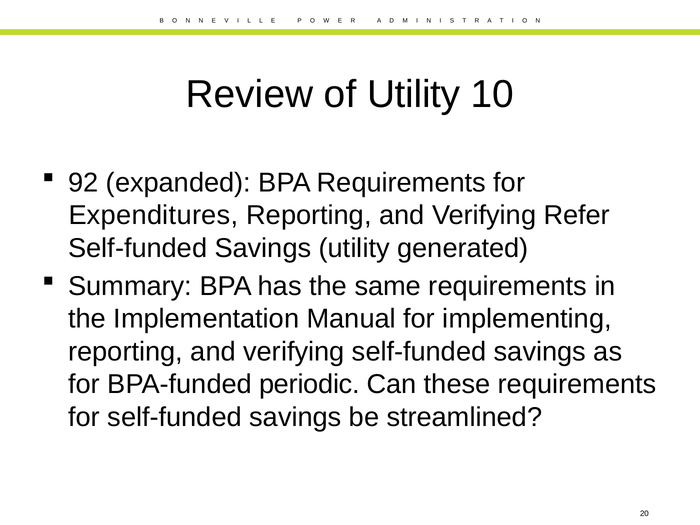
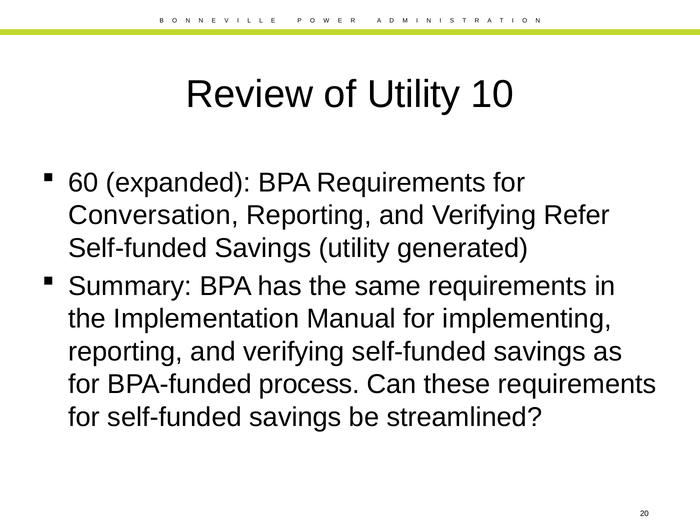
92: 92 -> 60
Expenditures: Expenditures -> Conversation
periodic: periodic -> process
